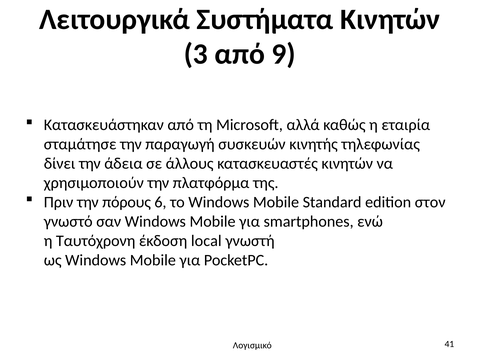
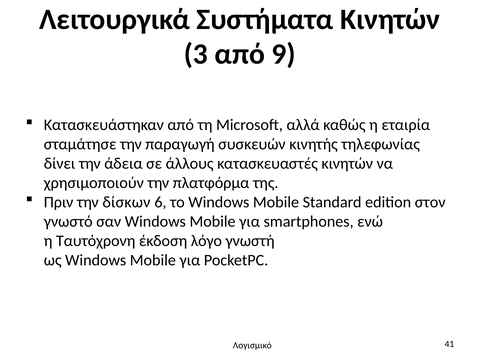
πόρους: πόρους -> δίσκων
local: local -> λόγο
